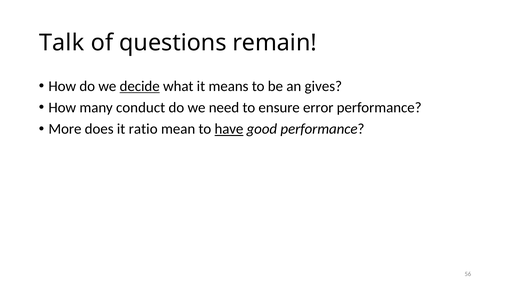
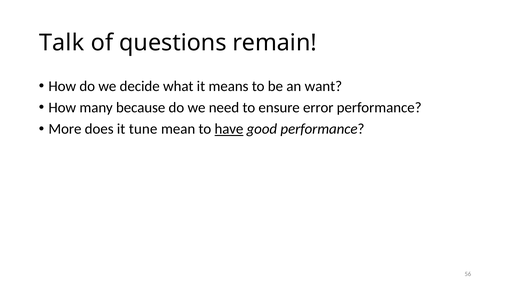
decide underline: present -> none
gives: gives -> want
conduct: conduct -> because
ratio: ratio -> tune
